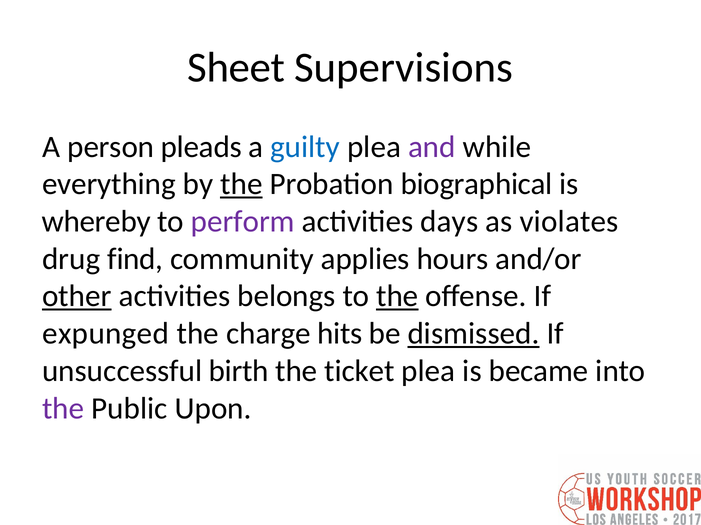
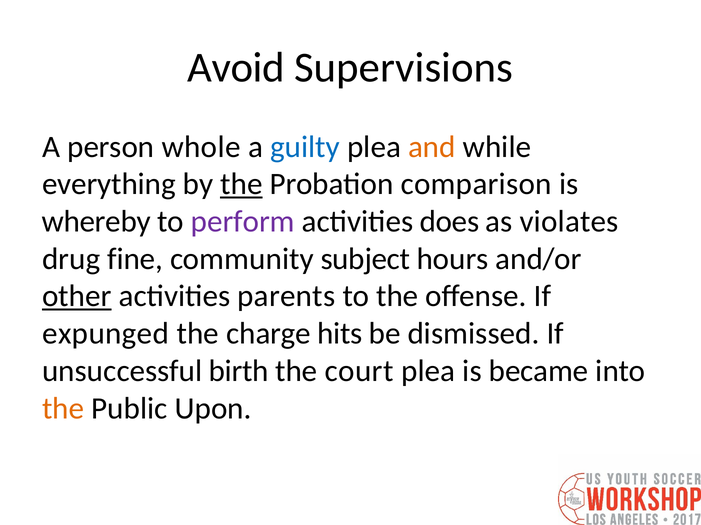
Sheet: Sheet -> Avoid
pleads: pleads -> whole
and colour: purple -> orange
biographical: biographical -> comparison
days: days -> does
find: find -> fine
applies: applies -> subject
belongs: belongs -> parents
the at (397, 297) underline: present -> none
dismissed underline: present -> none
ticket: ticket -> court
the at (63, 409) colour: purple -> orange
